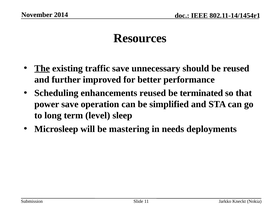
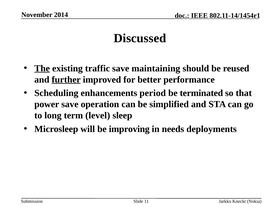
Resources: Resources -> Discussed
unnecessary: unnecessary -> maintaining
further underline: none -> present
enhancements reused: reused -> period
mastering: mastering -> improving
